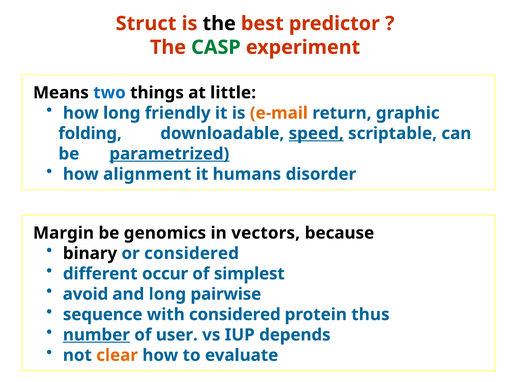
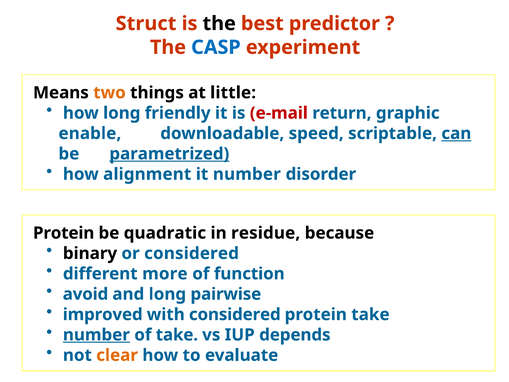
CASP colour: green -> blue
two colour: blue -> orange
e-mail colour: orange -> red
folding: folding -> enable
speed underline: present -> none
can underline: none -> present
it humans: humans -> number
Margin at (64, 233): Margin -> Protein
genomics: genomics -> quadratic
vectors: vectors -> residue
occur: occur -> more
simplest: simplest -> function
sequence: sequence -> improved
protein thus: thus -> take
of user: user -> take
